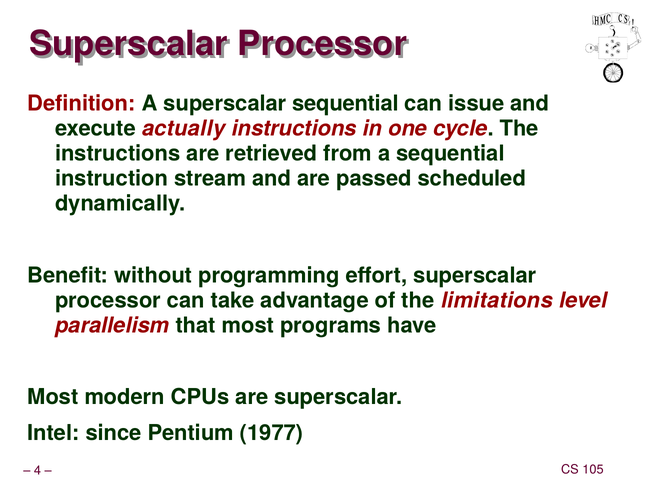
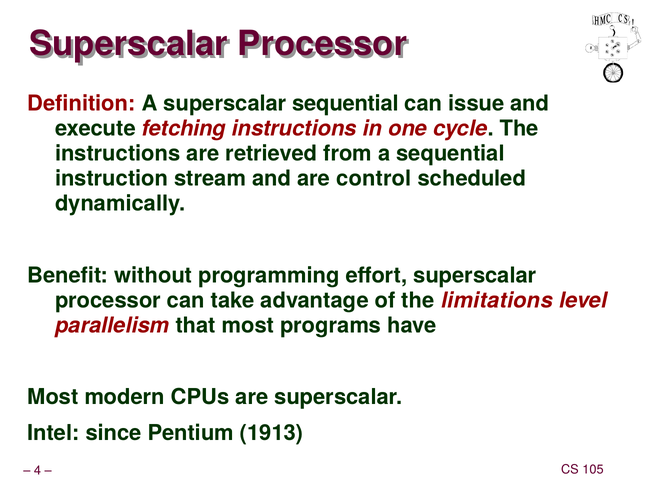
actually: actually -> fetching
passed: passed -> control
1977: 1977 -> 1913
